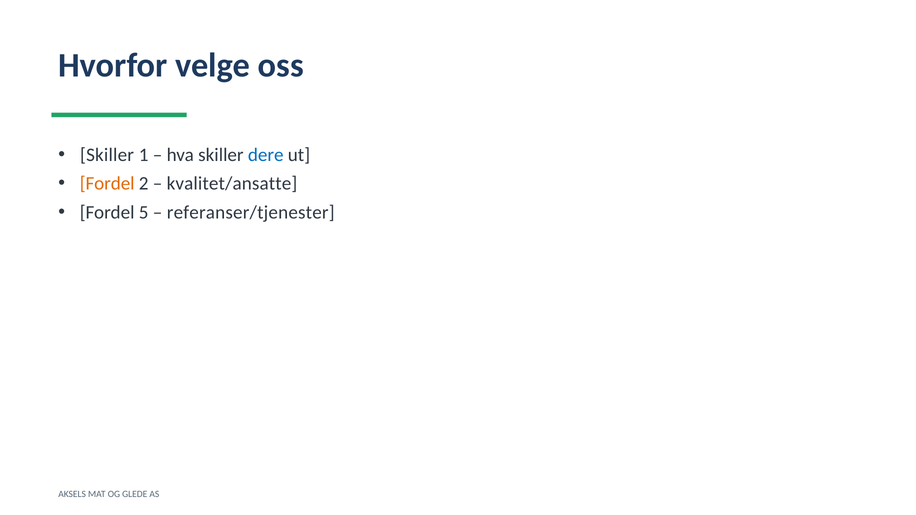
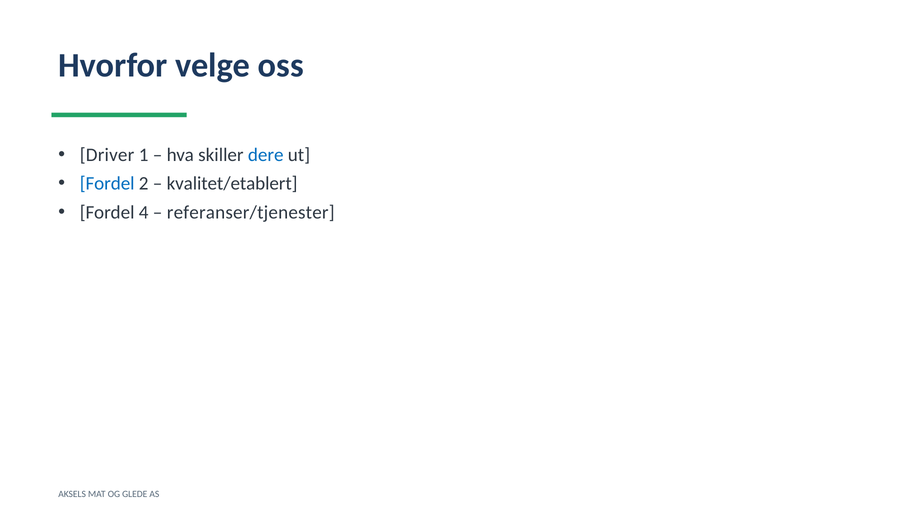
Skiller at (107, 155): Skiller -> Driver
Fordel at (107, 184) colour: orange -> blue
kvalitet/ansatte: kvalitet/ansatte -> kvalitet/etablert
5: 5 -> 4
